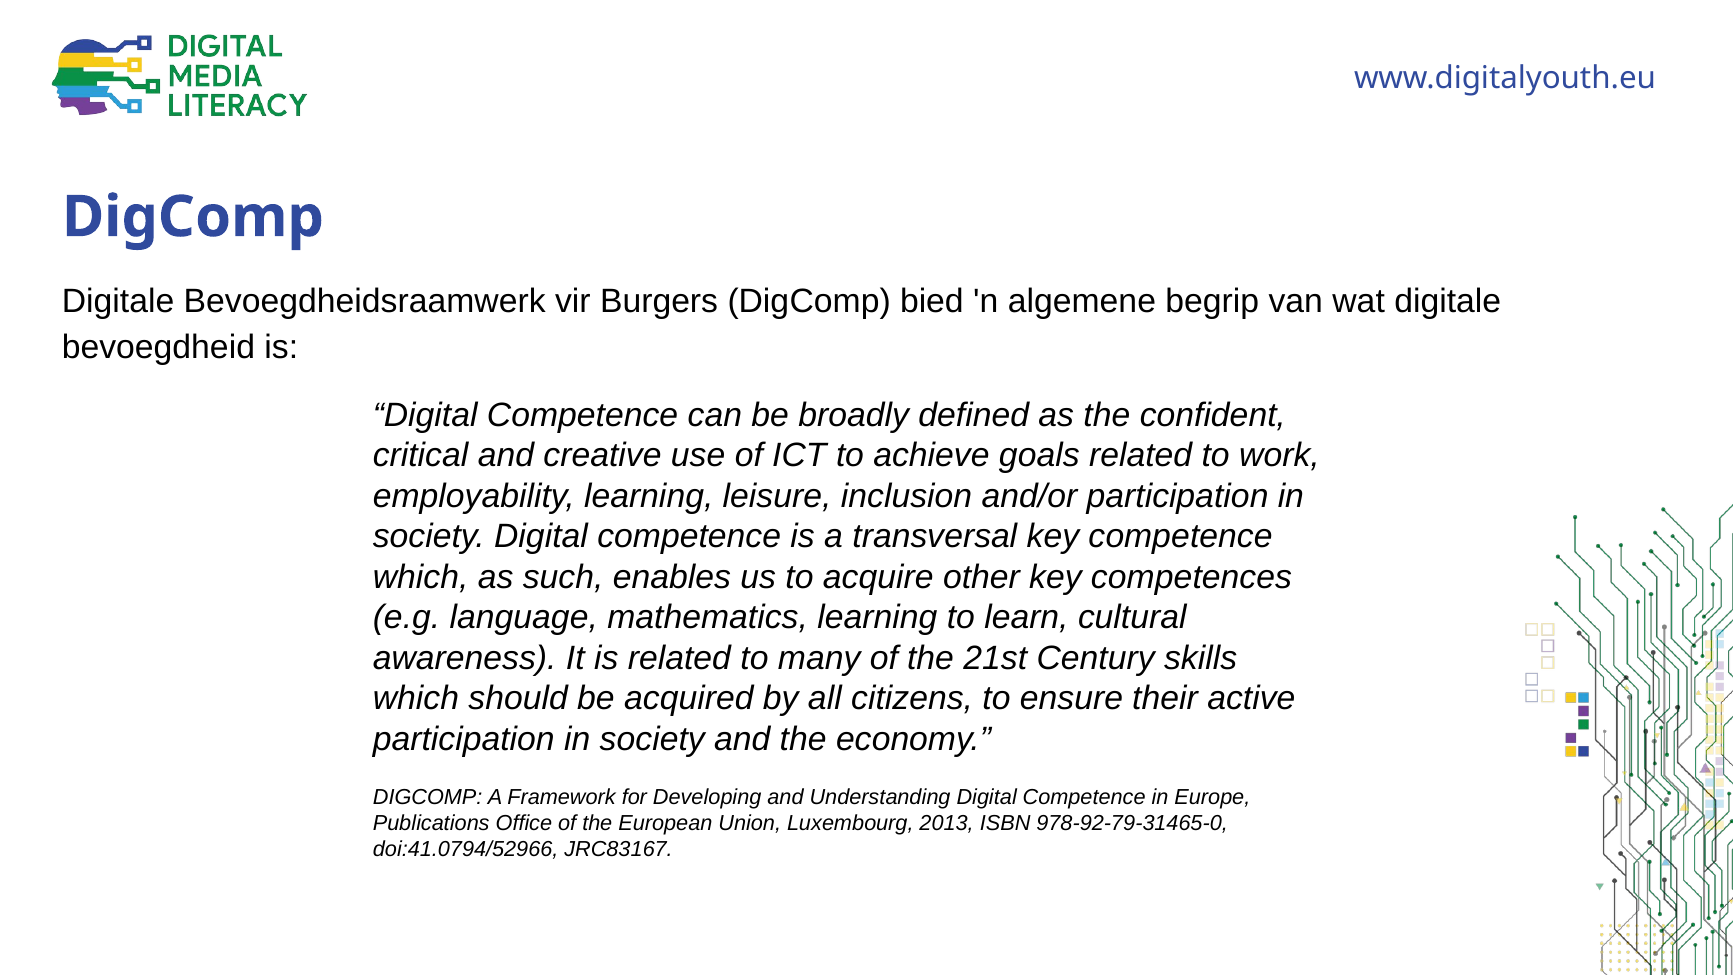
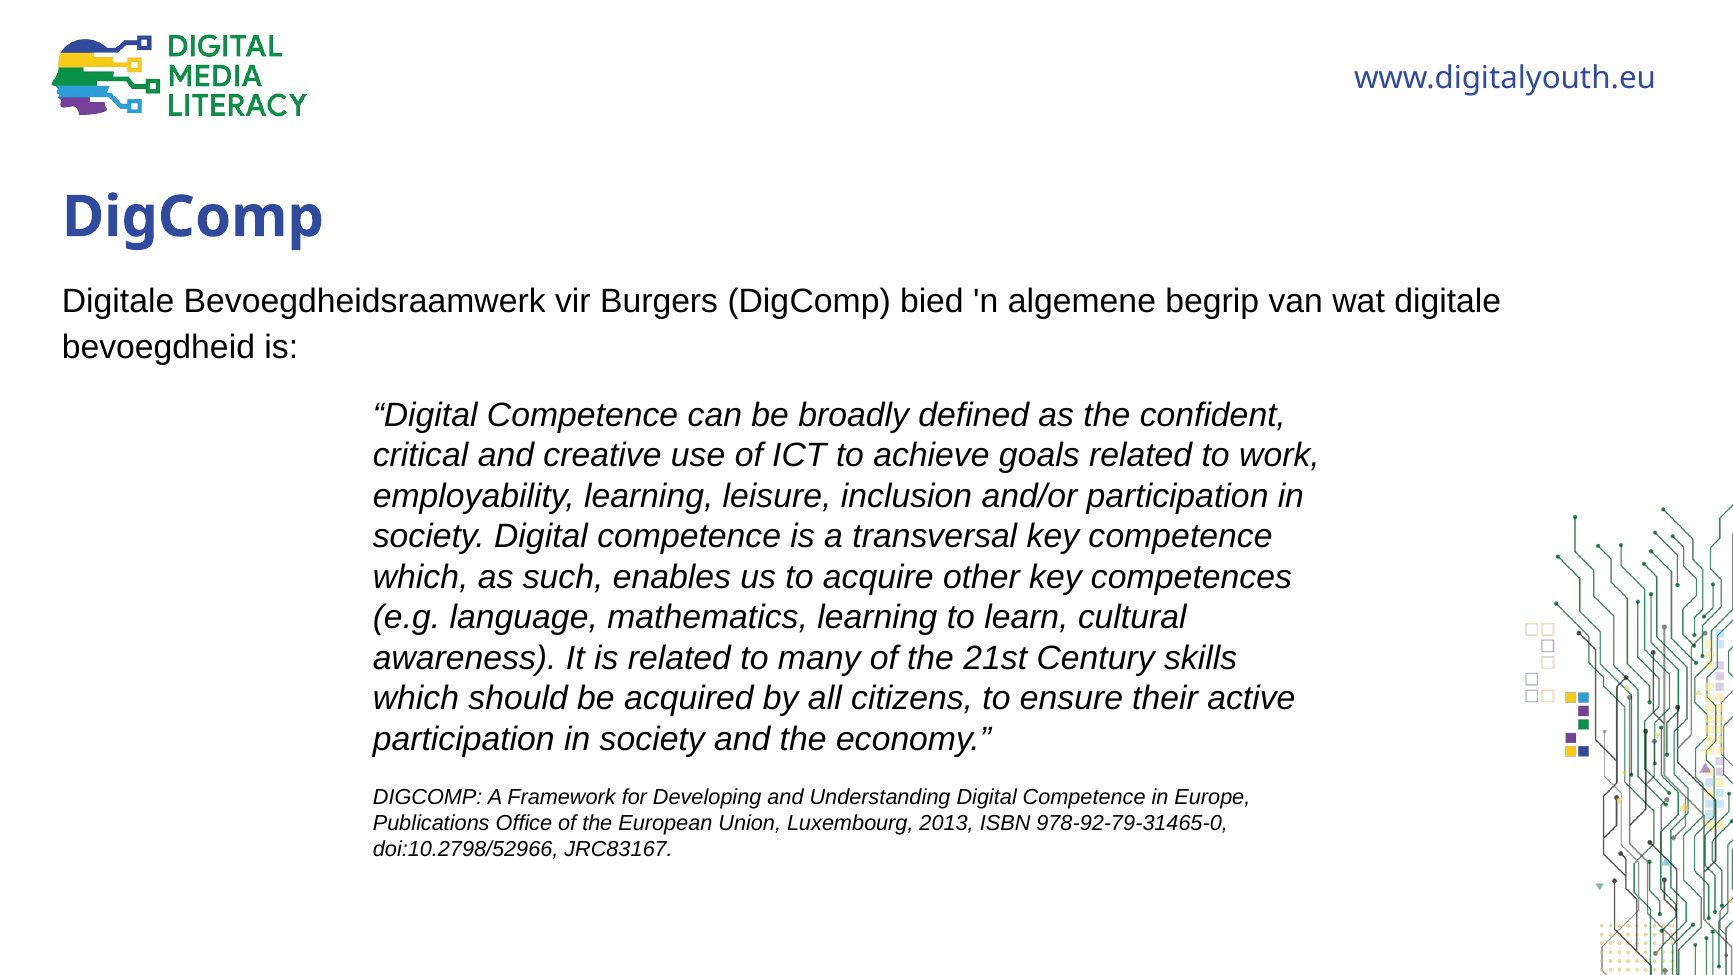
doi:41.0794/52966: doi:41.0794/52966 -> doi:10.2798/52966
